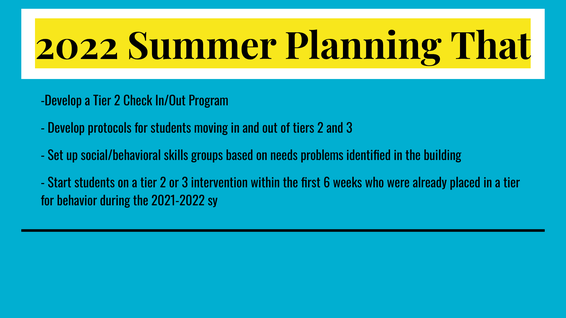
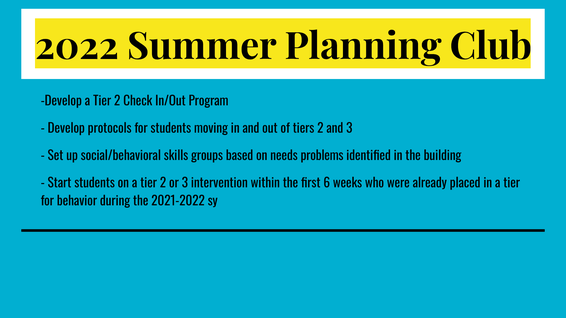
That: That -> Club
